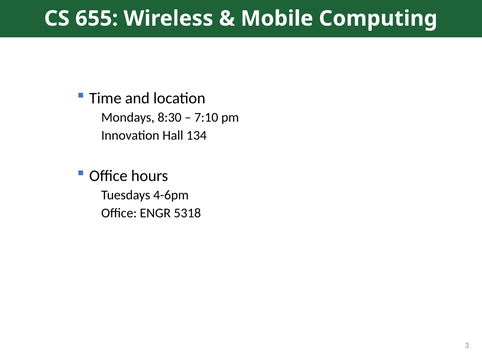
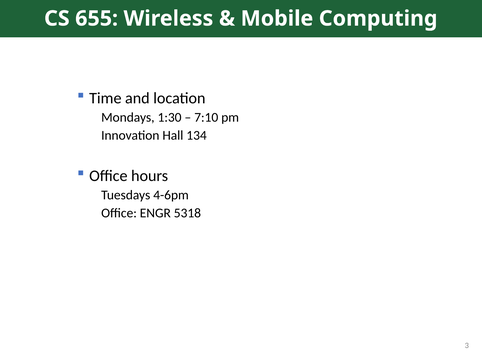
8:30: 8:30 -> 1:30
